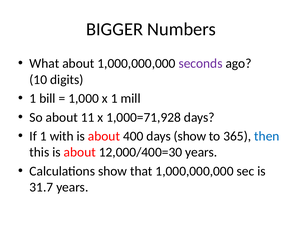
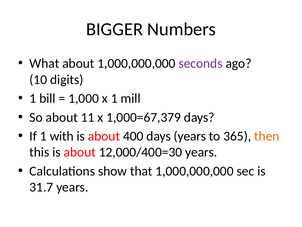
1,000=71,928: 1,000=71,928 -> 1,000=67,379
days show: show -> years
then colour: blue -> orange
